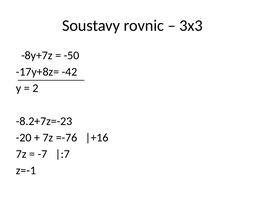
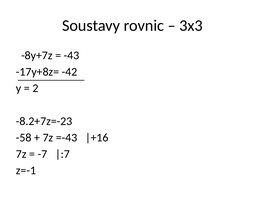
-50: -50 -> -43
-20: -20 -> -58
=-76: =-76 -> =-43
